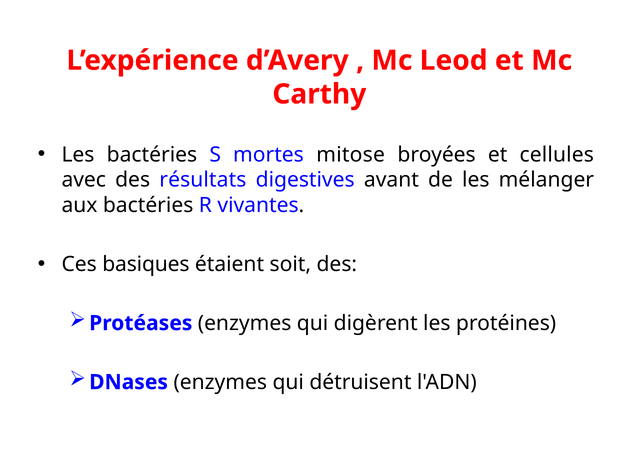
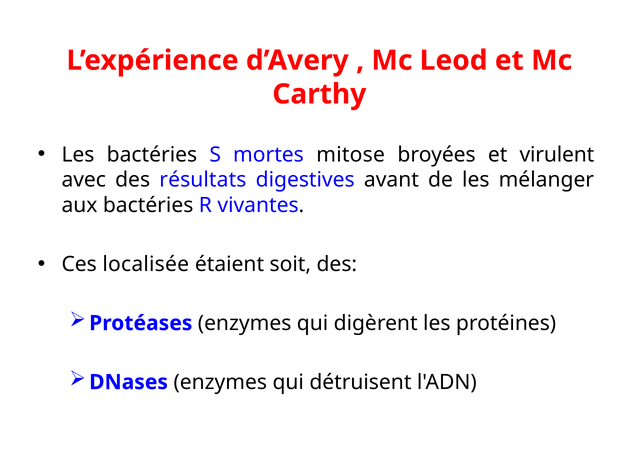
cellules: cellules -> virulent
basiques: basiques -> localisée
